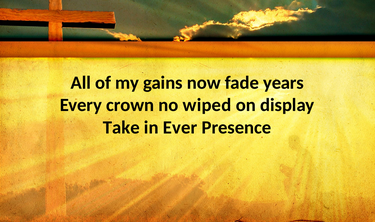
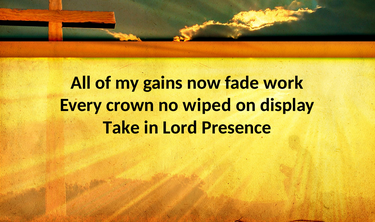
years: years -> work
Ever: Ever -> Lord
